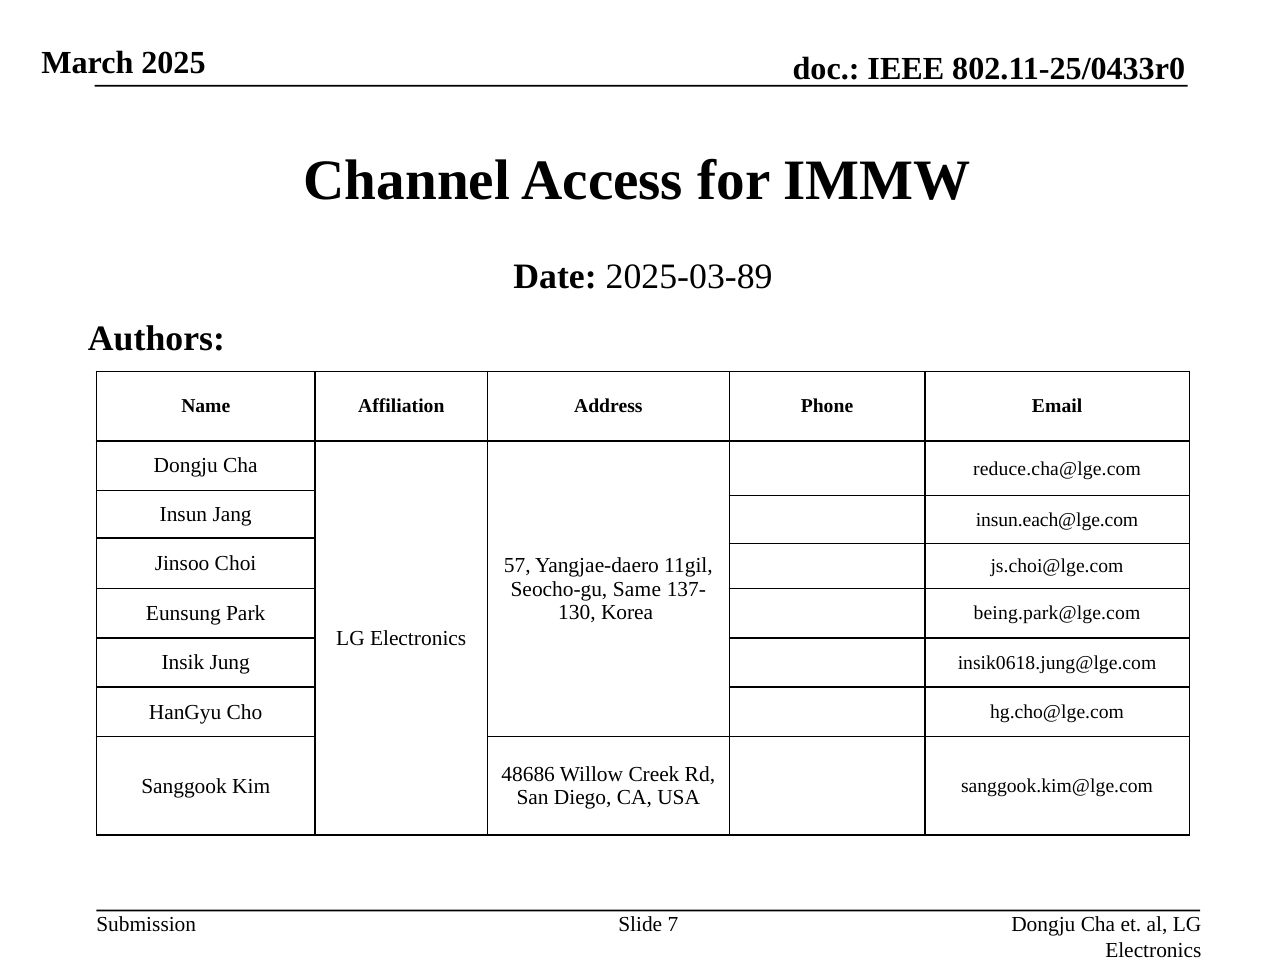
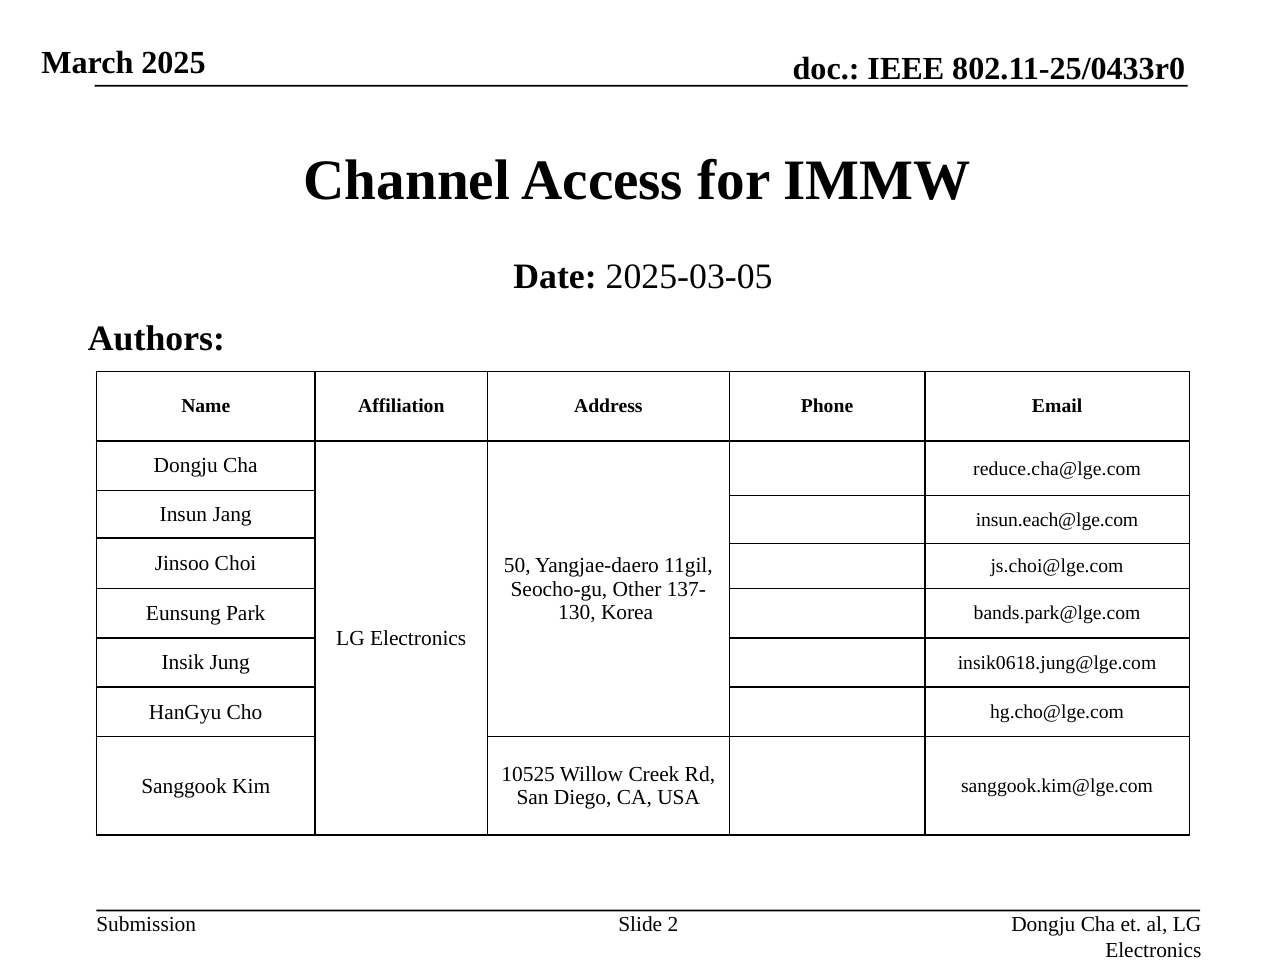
2025-03-89: 2025-03-89 -> 2025-03-05
57: 57 -> 50
Same: Same -> Other
being.park@lge.com: being.park@lge.com -> bands.park@lge.com
48686: 48686 -> 10525
7: 7 -> 2
